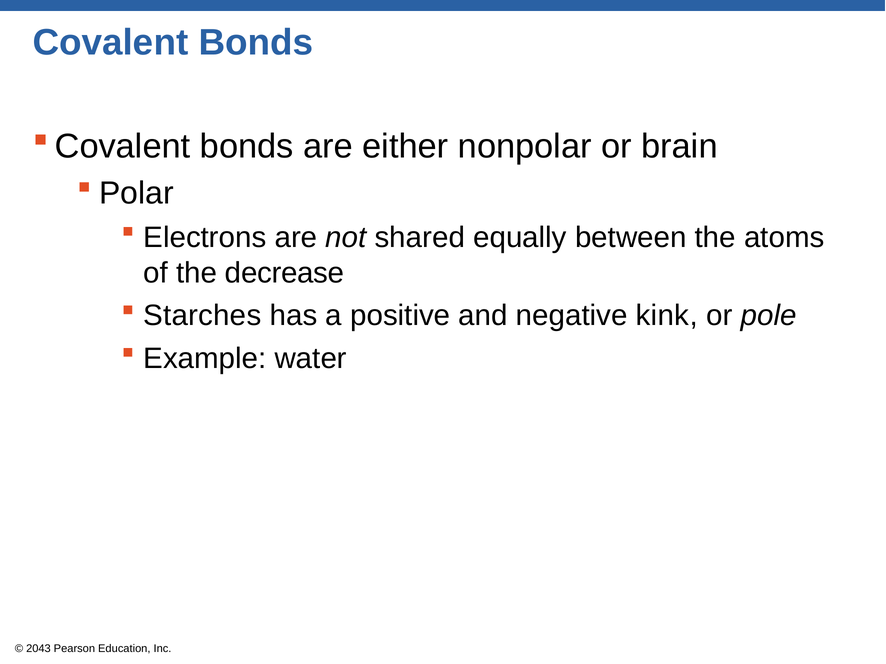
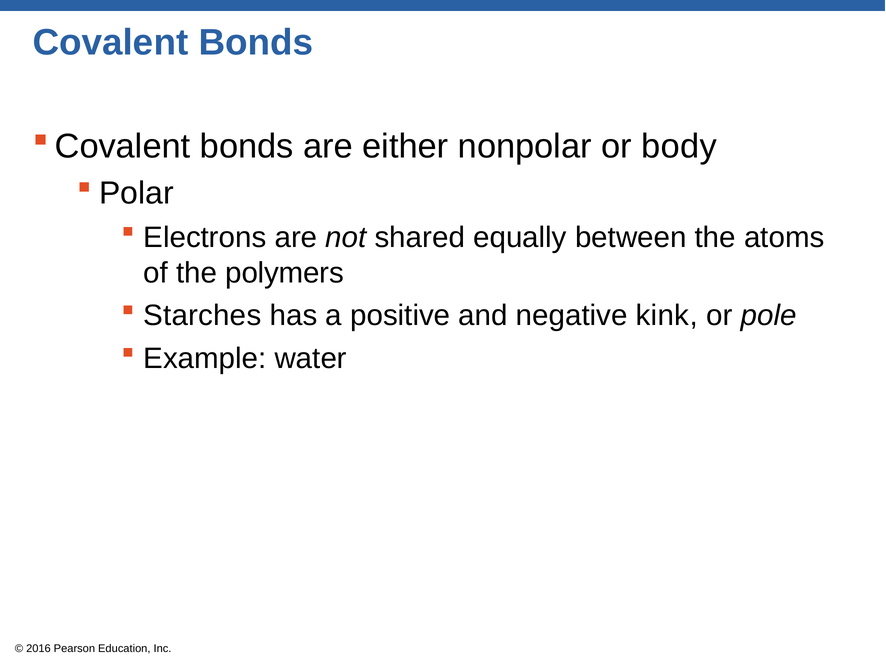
brain: brain -> body
decrease: decrease -> polymers
2043: 2043 -> 2016
